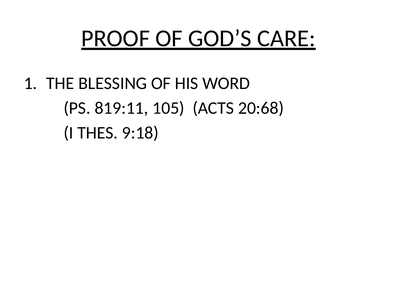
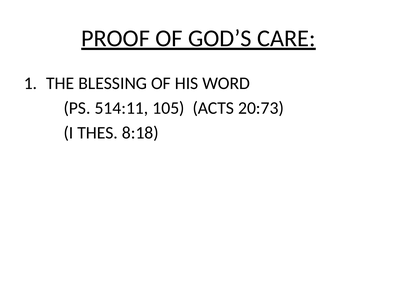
819:11: 819:11 -> 514:11
20:68: 20:68 -> 20:73
9:18: 9:18 -> 8:18
